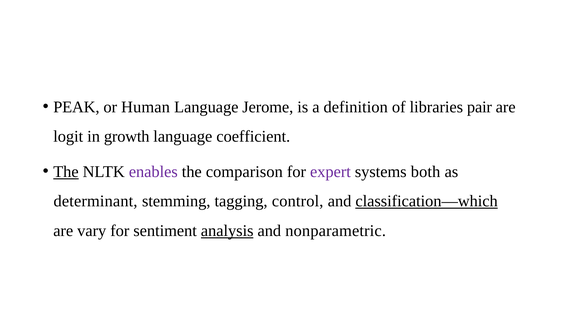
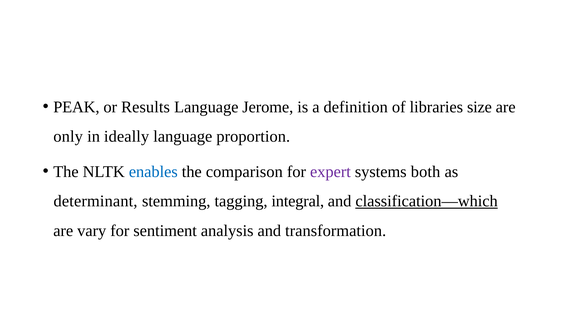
Human: Human -> Results
pair: pair -> size
logit: logit -> only
growth: growth -> ideally
coefficient: coefficient -> proportion
The at (66, 172) underline: present -> none
enables colour: purple -> blue
control: control -> integral
analysis underline: present -> none
nonparametric: nonparametric -> transformation
